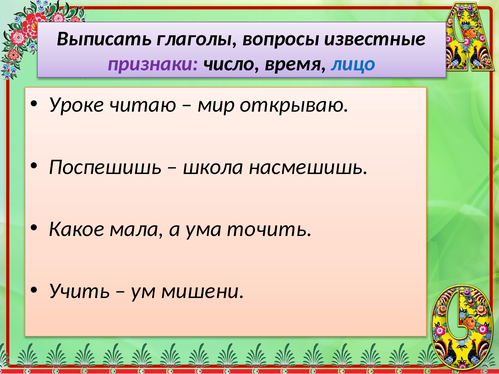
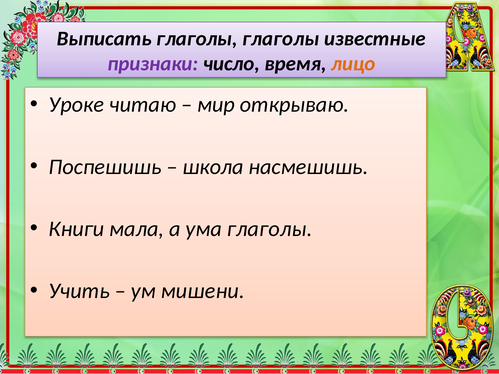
глаголы вопросы: вопросы -> глаголы
лицо colour: blue -> orange
Какое: Какое -> Книги
ума точить: точить -> глаголы
